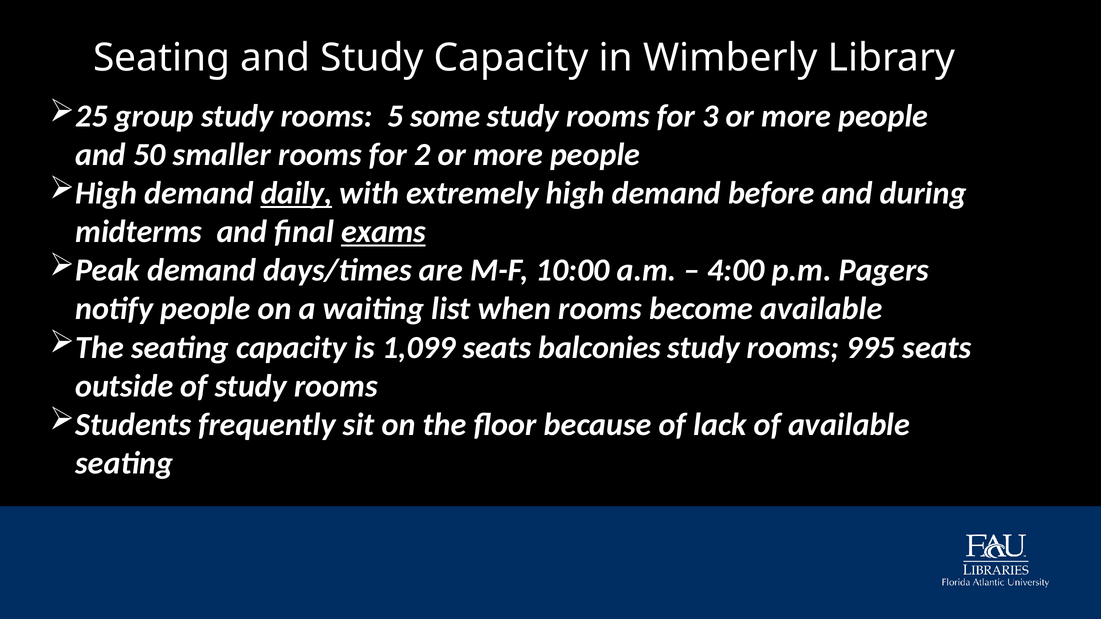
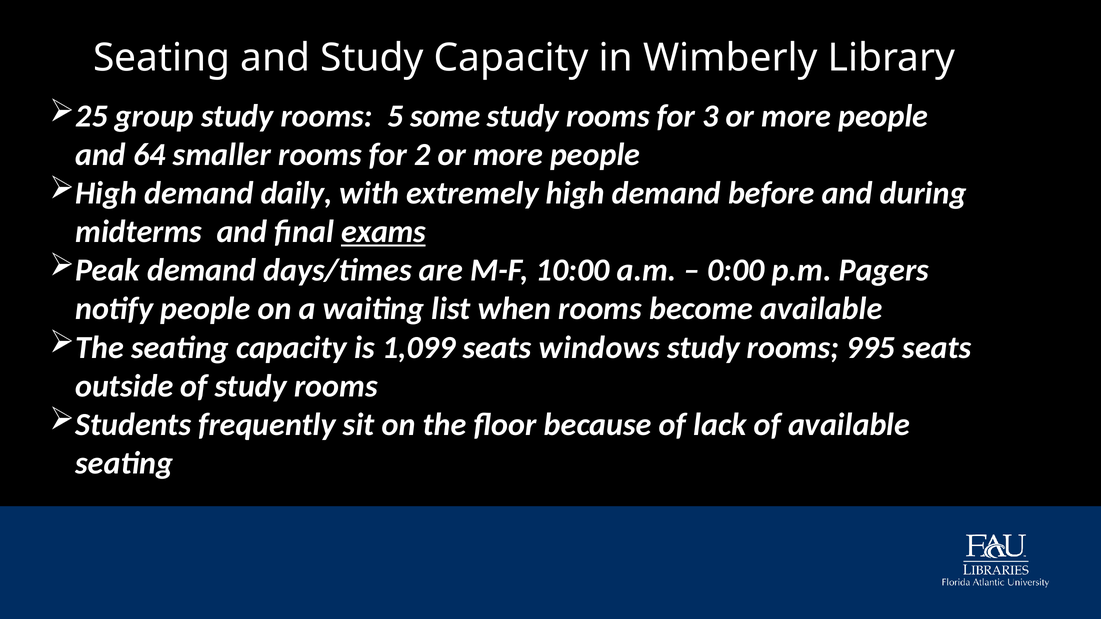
50: 50 -> 64
daily underline: present -> none
4:00: 4:00 -> 0:00
balconies: balconies -> windows
